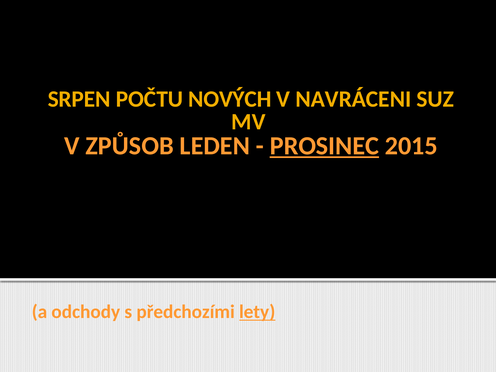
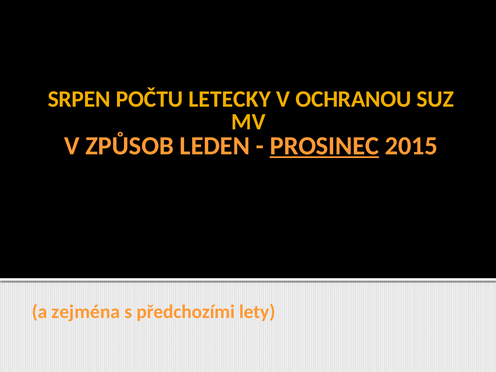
NOVÝCH: NOVÝCH -> LETECKY
NAVRÁCENI: NAVRÁCENI -> OCHRANOU
odchody: odchody -> zejména
lety underline: present -> none
